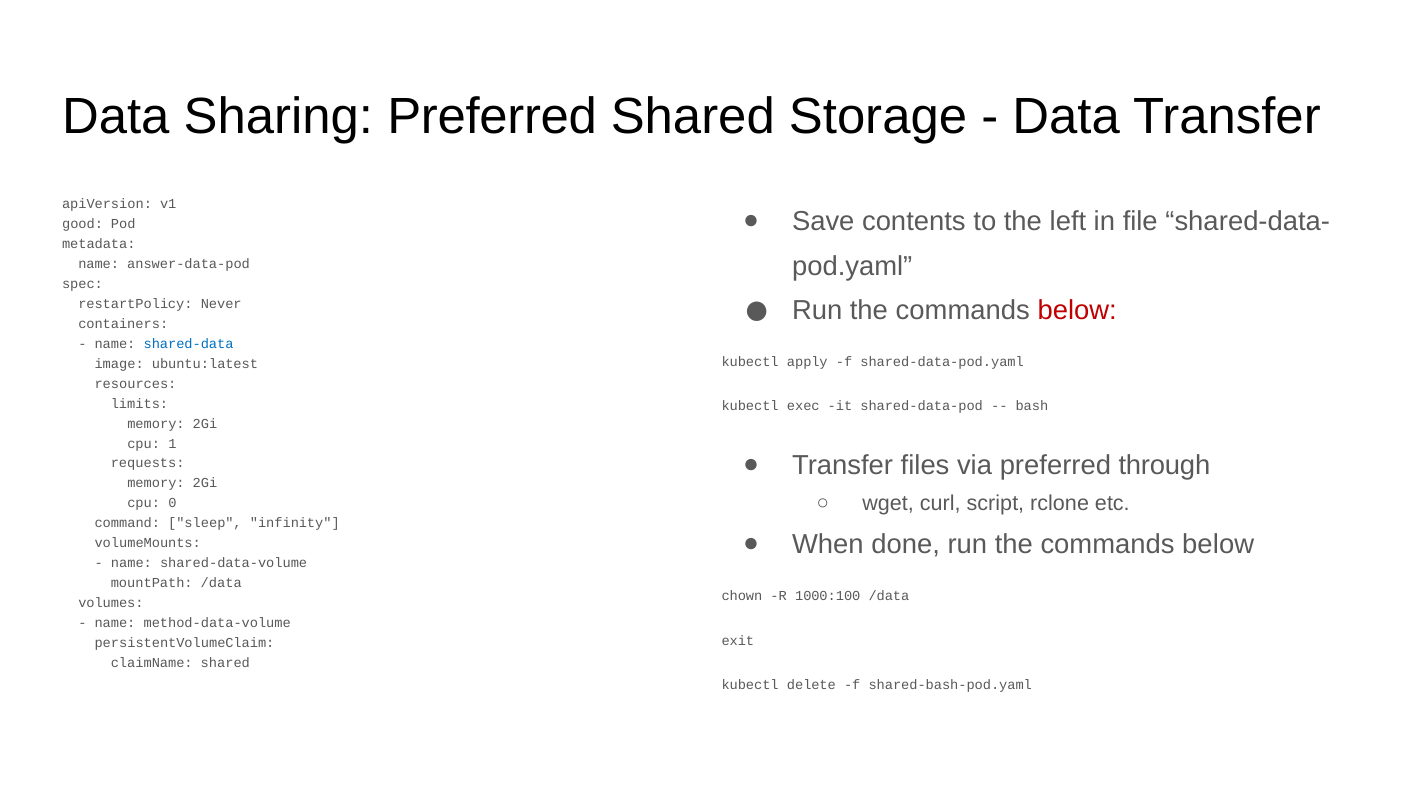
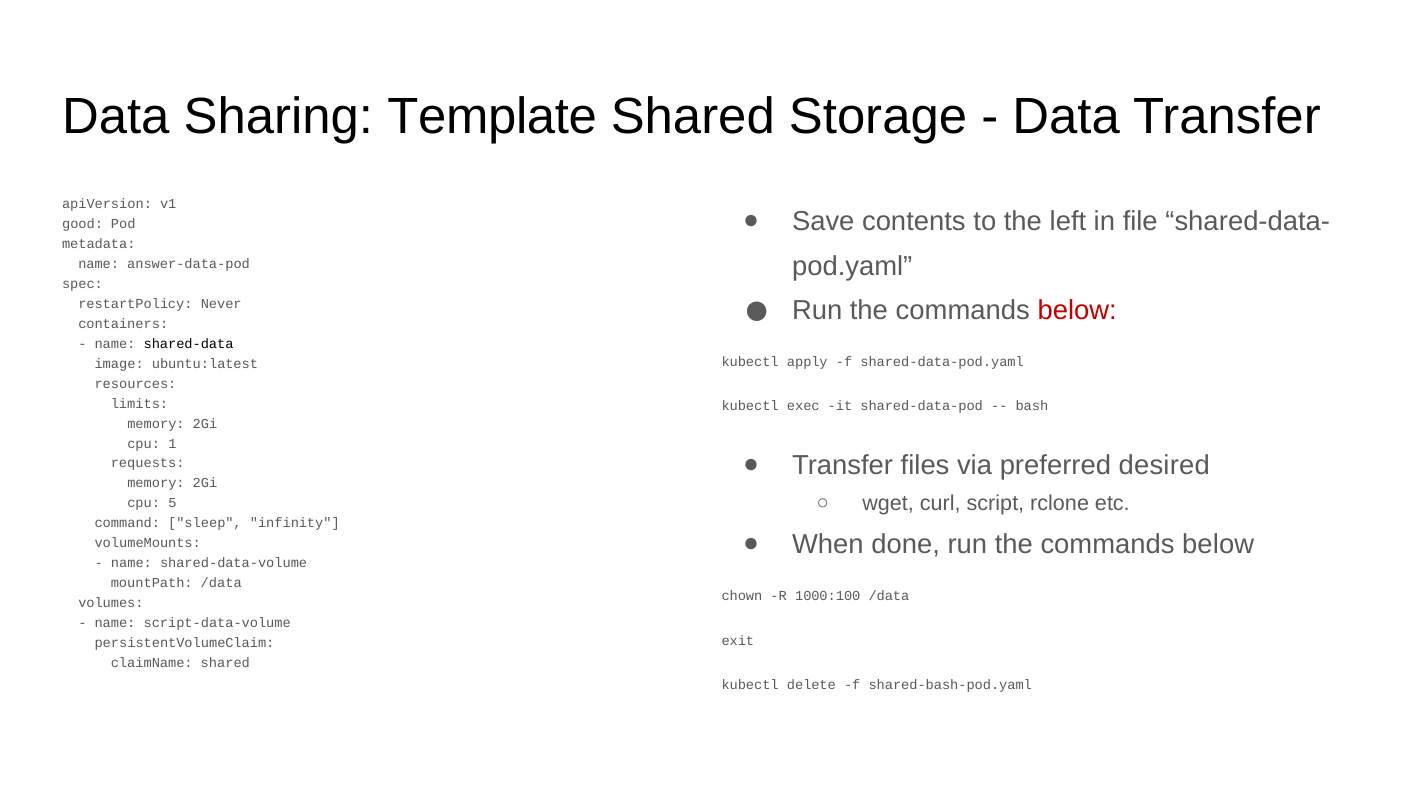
Sharing Preferred: Preferred -> Template
shared-data colour: blue -> black
through: through -> desired
0: 0 -> 5
method-data-volume: method-data-volume -> script-data-volume
